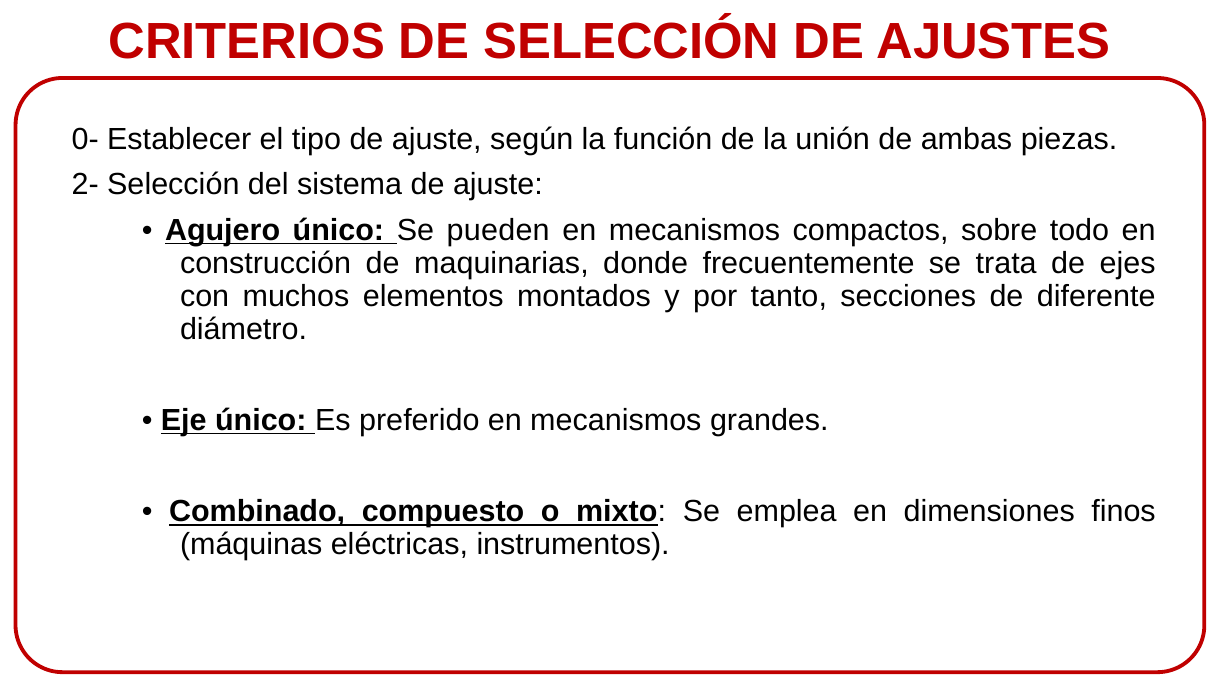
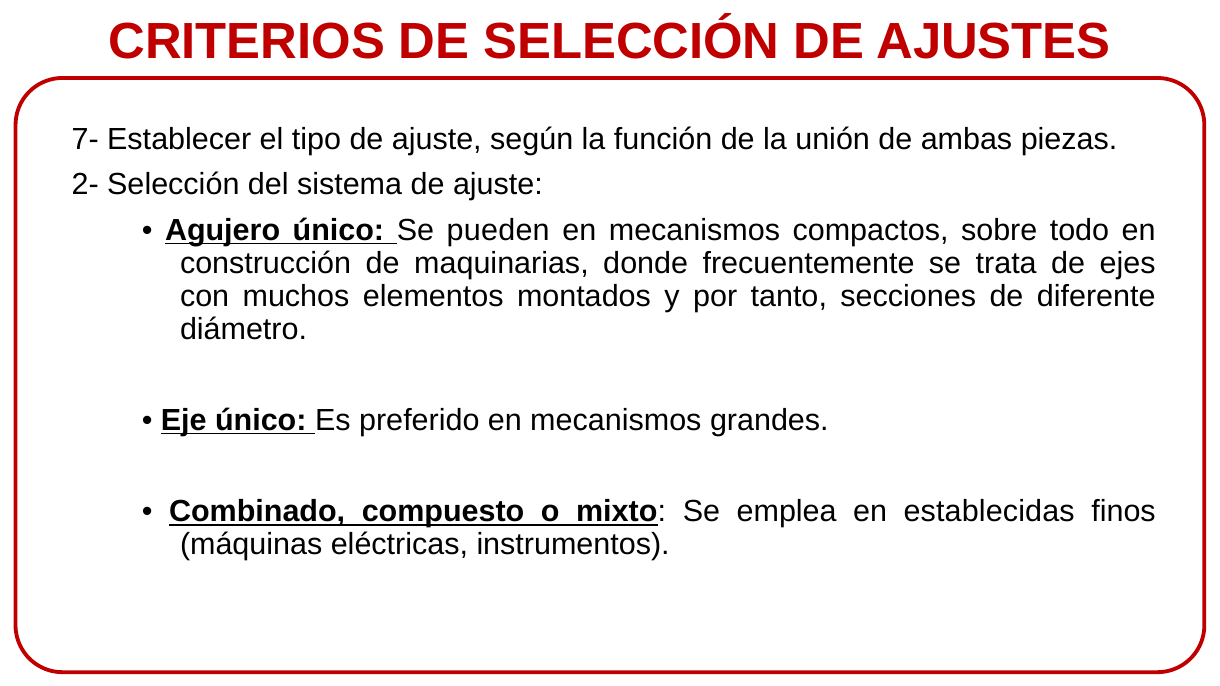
0-: 0- -> 7-
dimensiones: dimensiones -> establecidas
